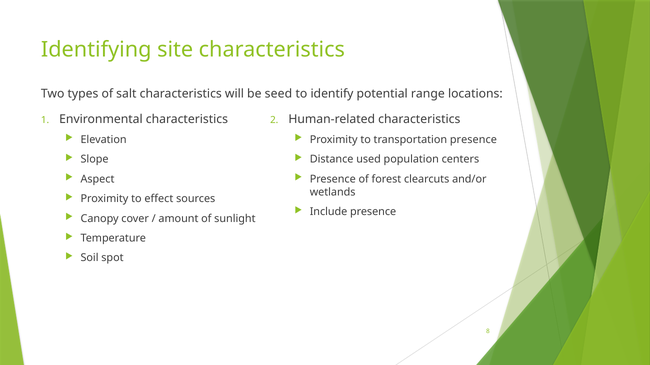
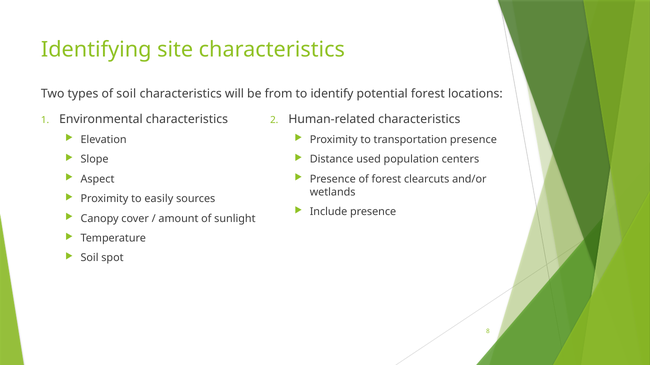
of salt: salt -> soil
seed: seed -> from
potential range: range -> forest
effect: effect -> easily
